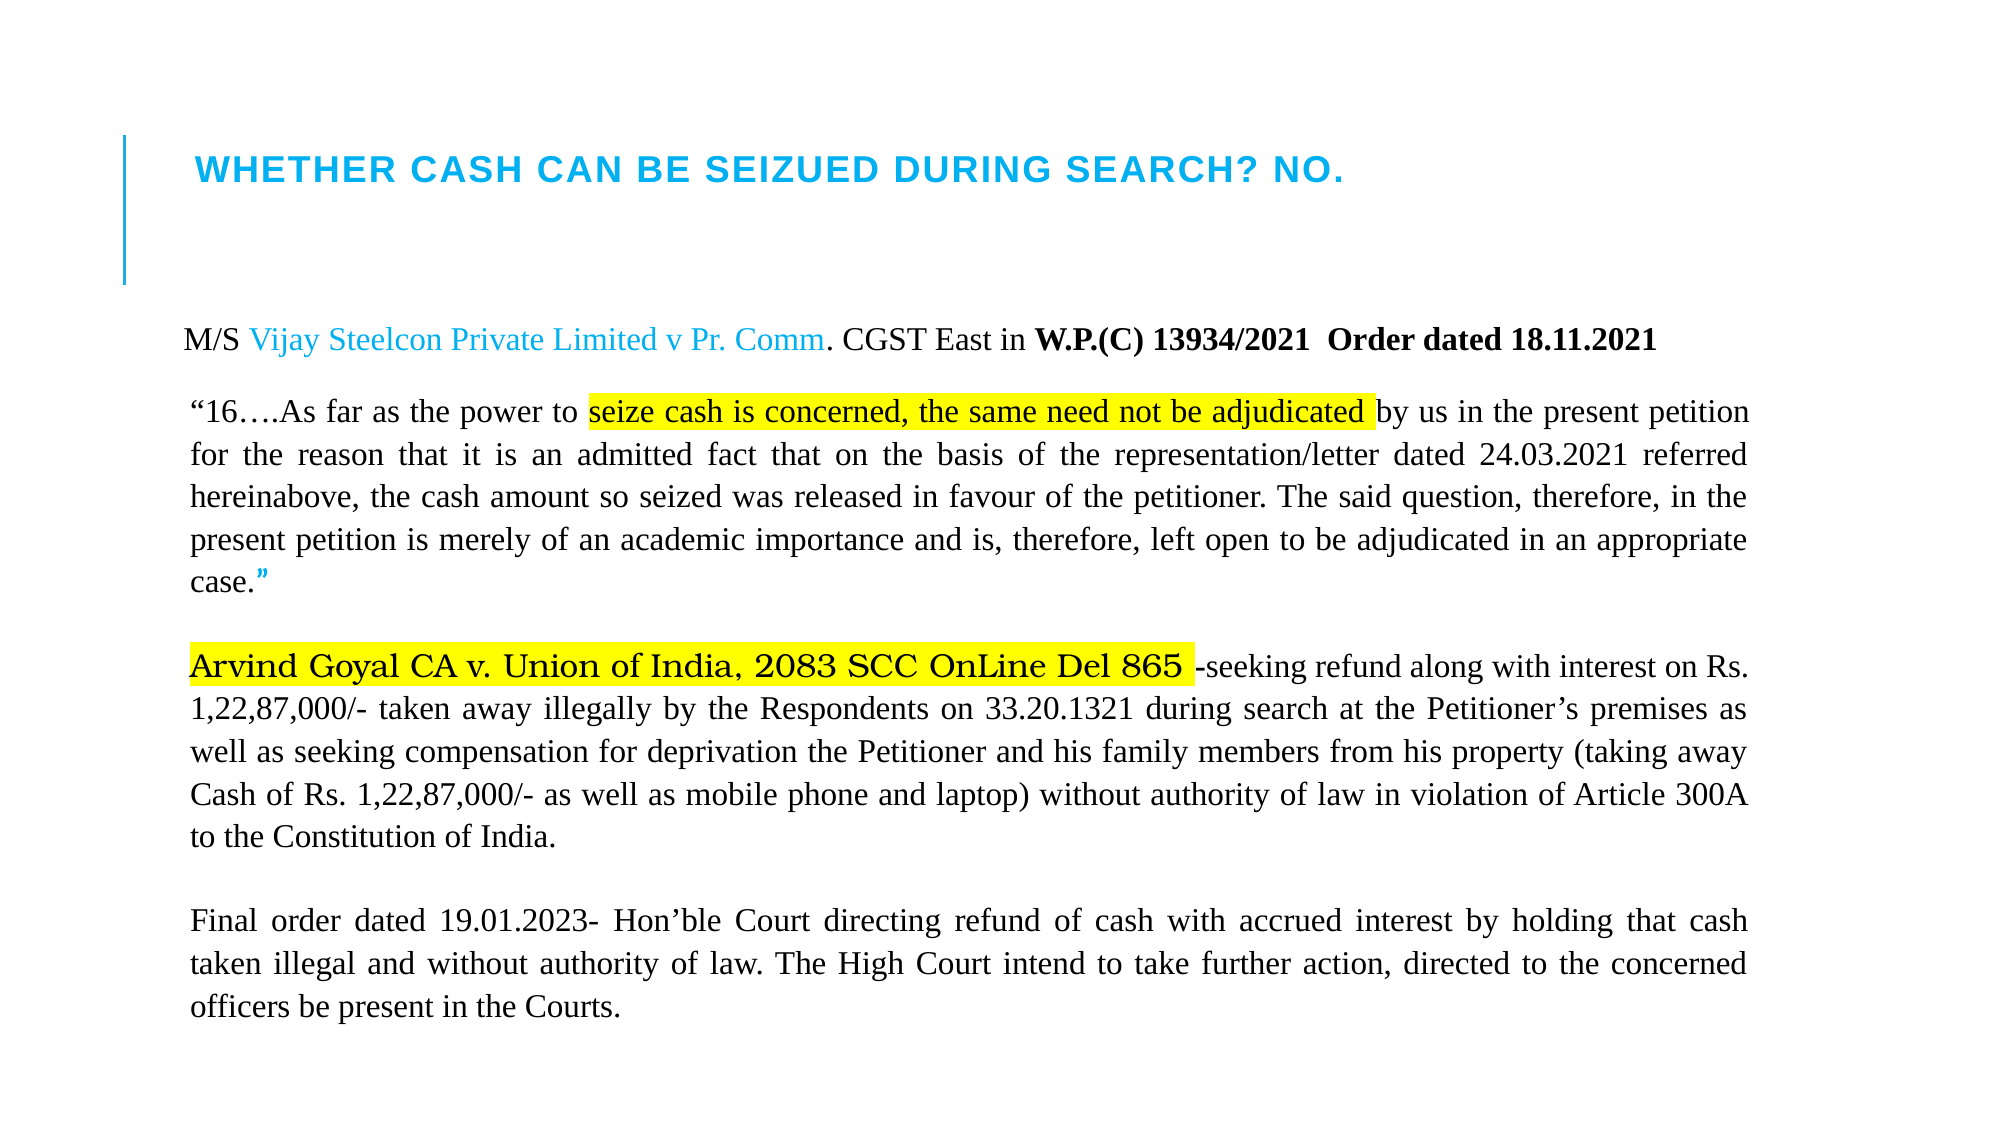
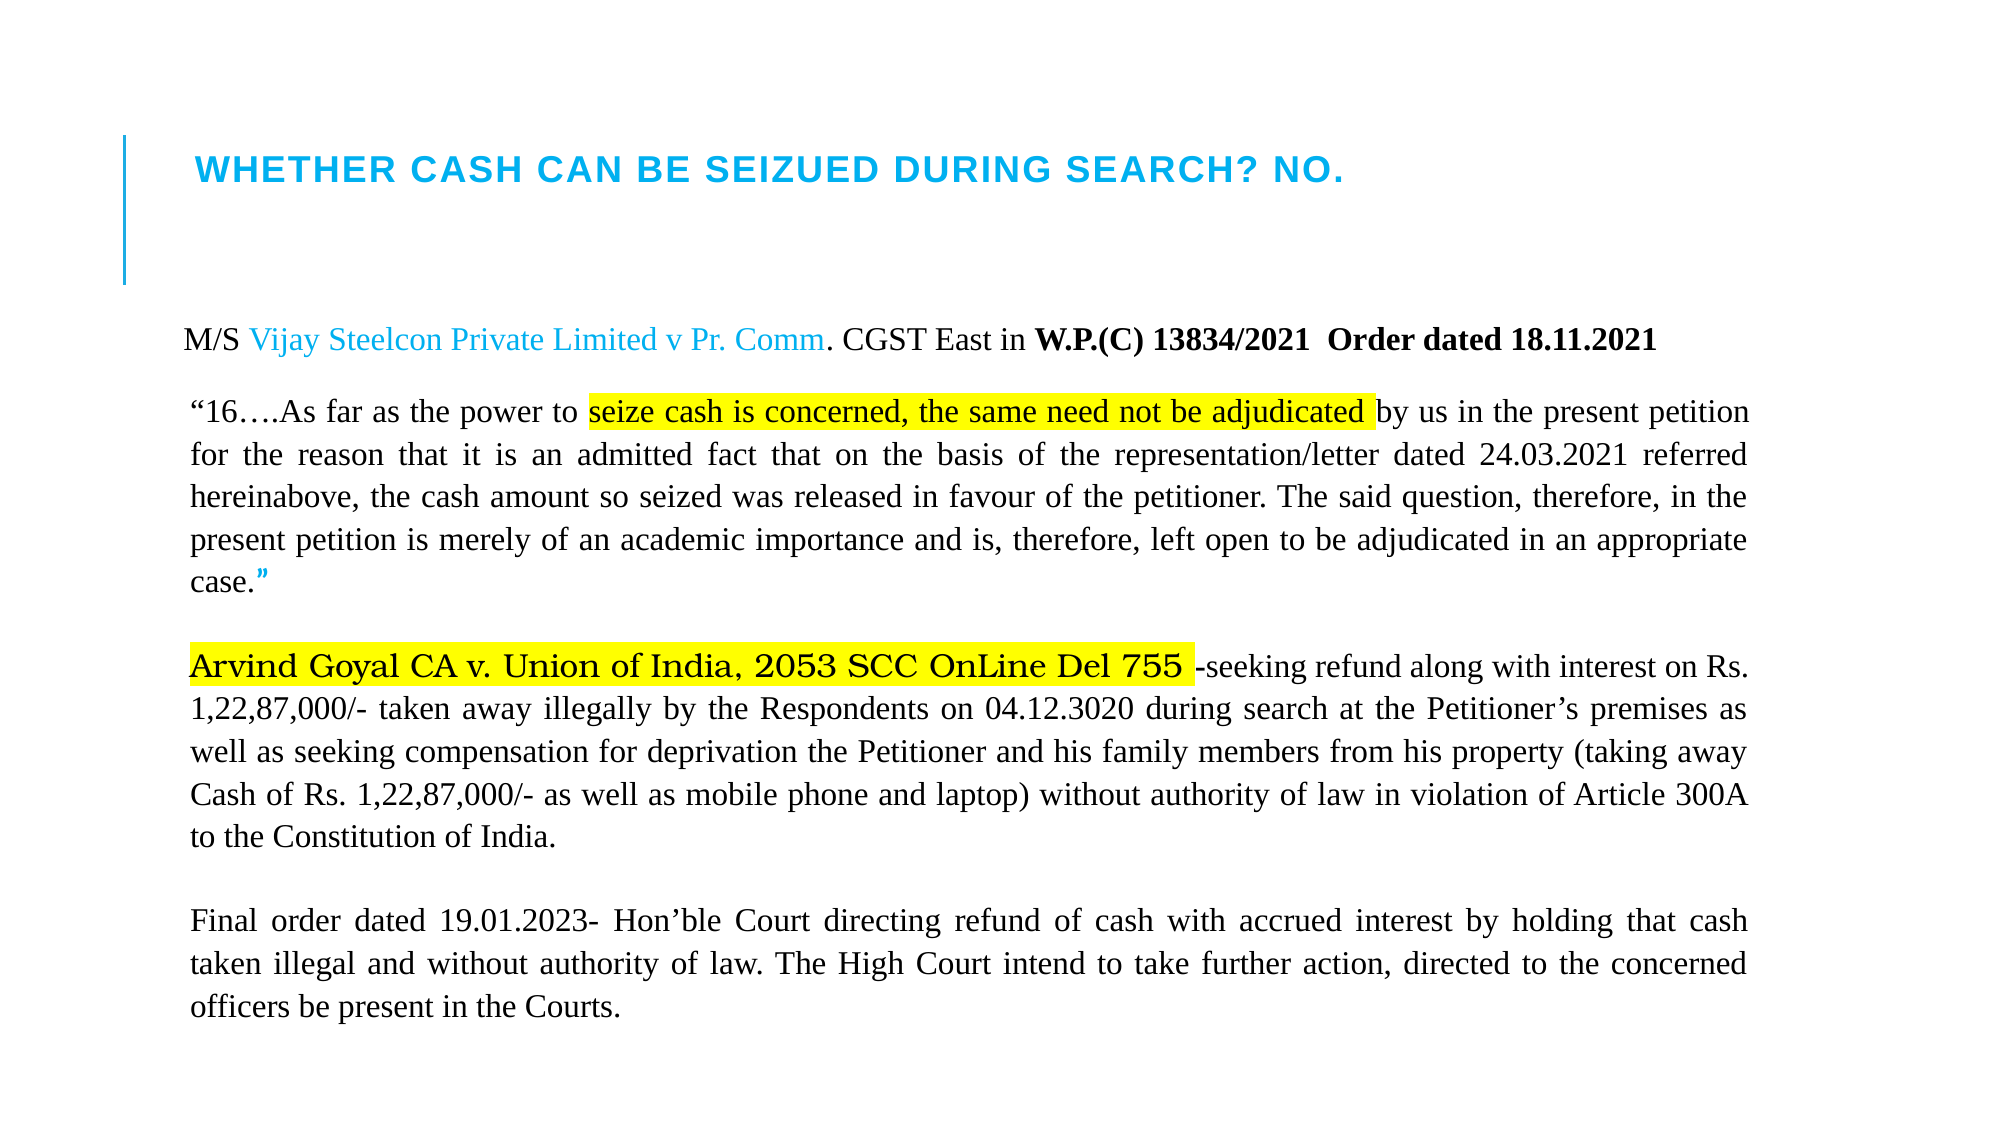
13934/2021: 13934/2021 -> 13834/2021
2083: 2083 -> 2053
865: 865 -> 755
33.20.1321: 33.20.1321 -> 04.12.3020
